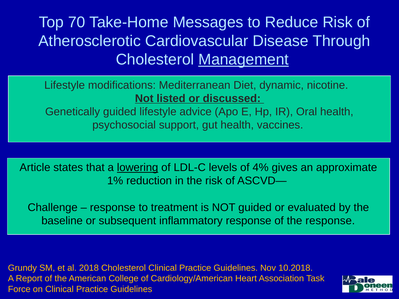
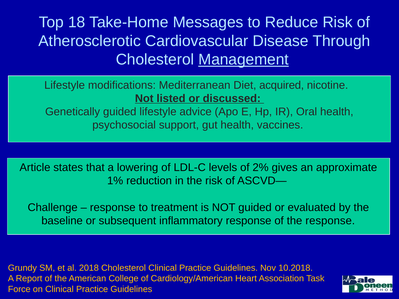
70: 70 -> 18
dynamic: dynamic -> acquired
lowering underline: present -> none
4%: 4% -> 2%
